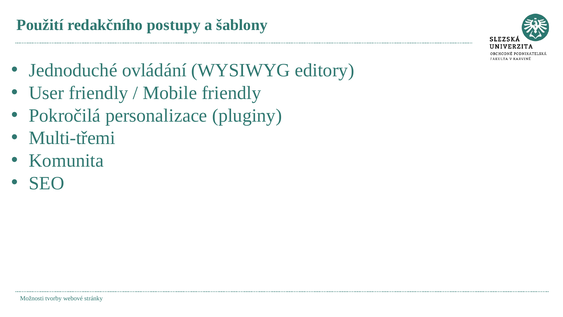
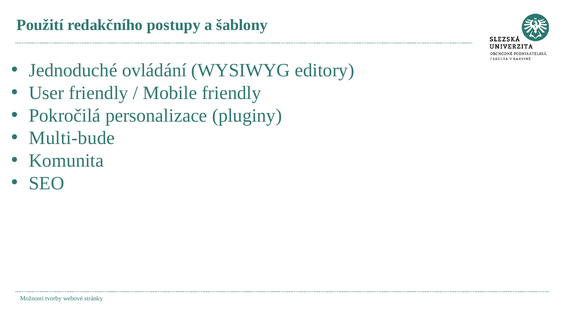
Multi-třemi: Multi-třemi -> Multi-bude
